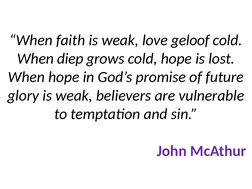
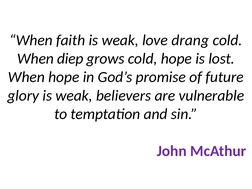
geloof: geloof -> drang
